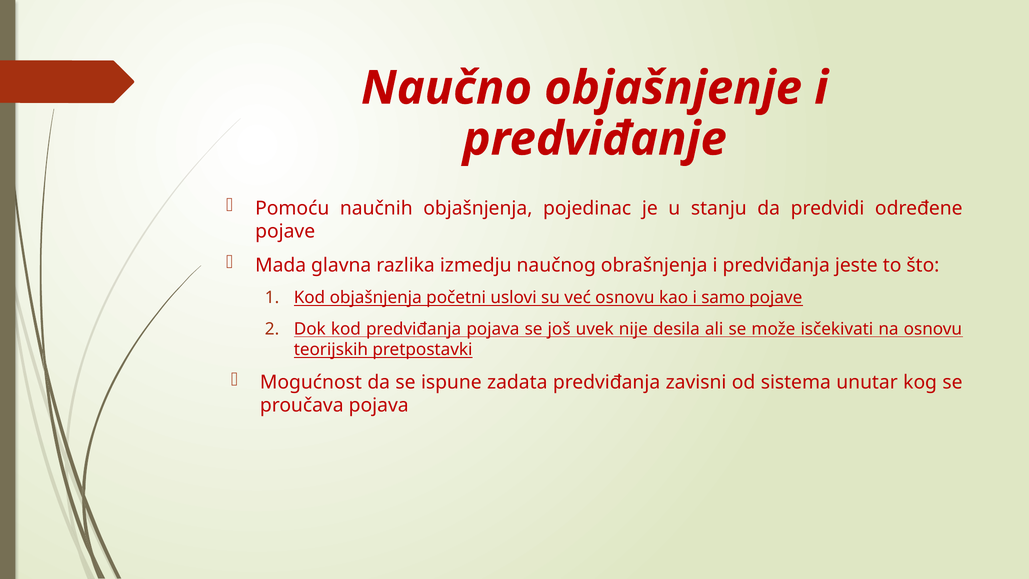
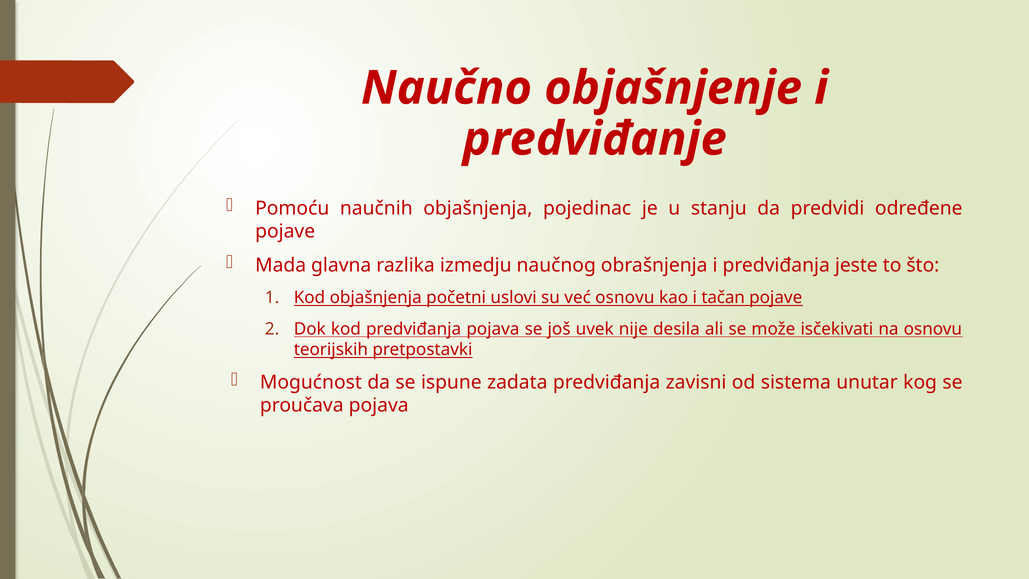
samo: samo -> tačan
